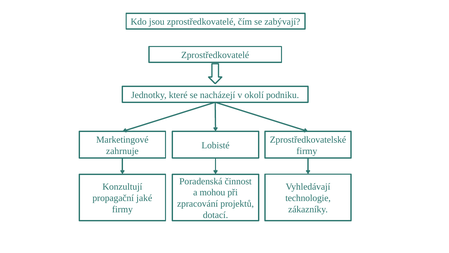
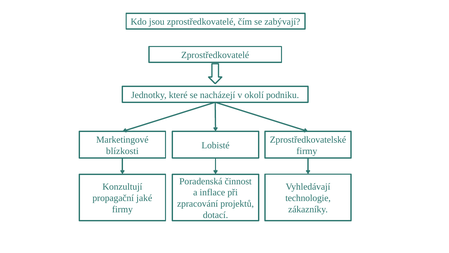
zahrnuje: zahrnuje -> blízkosti
mohou: mohou -> inflace
